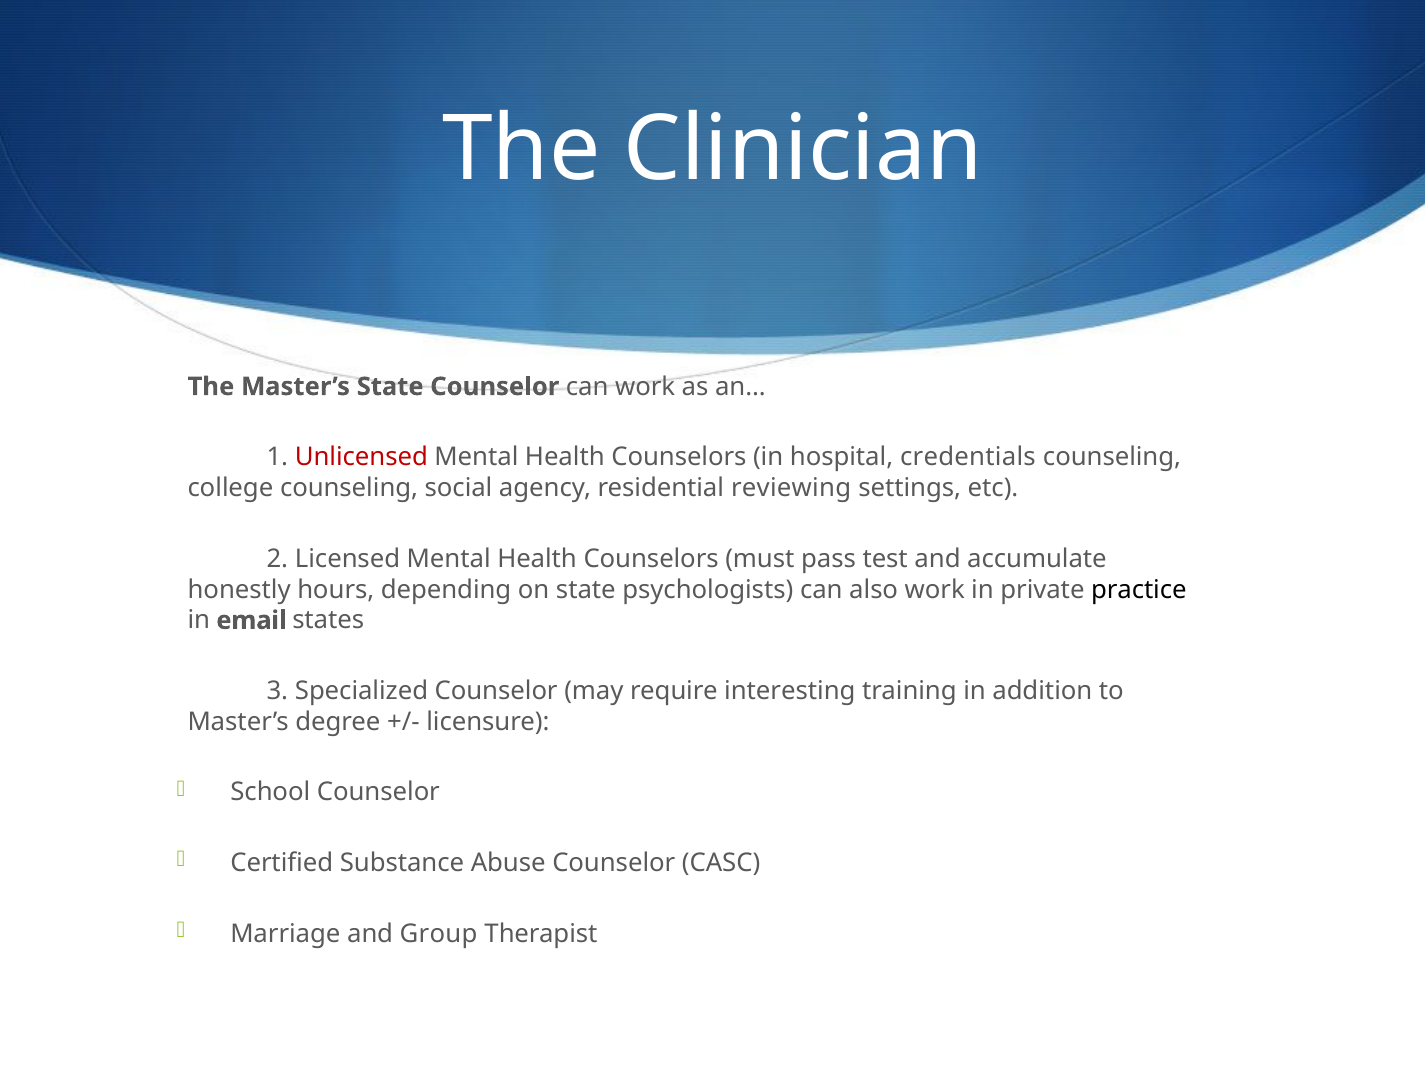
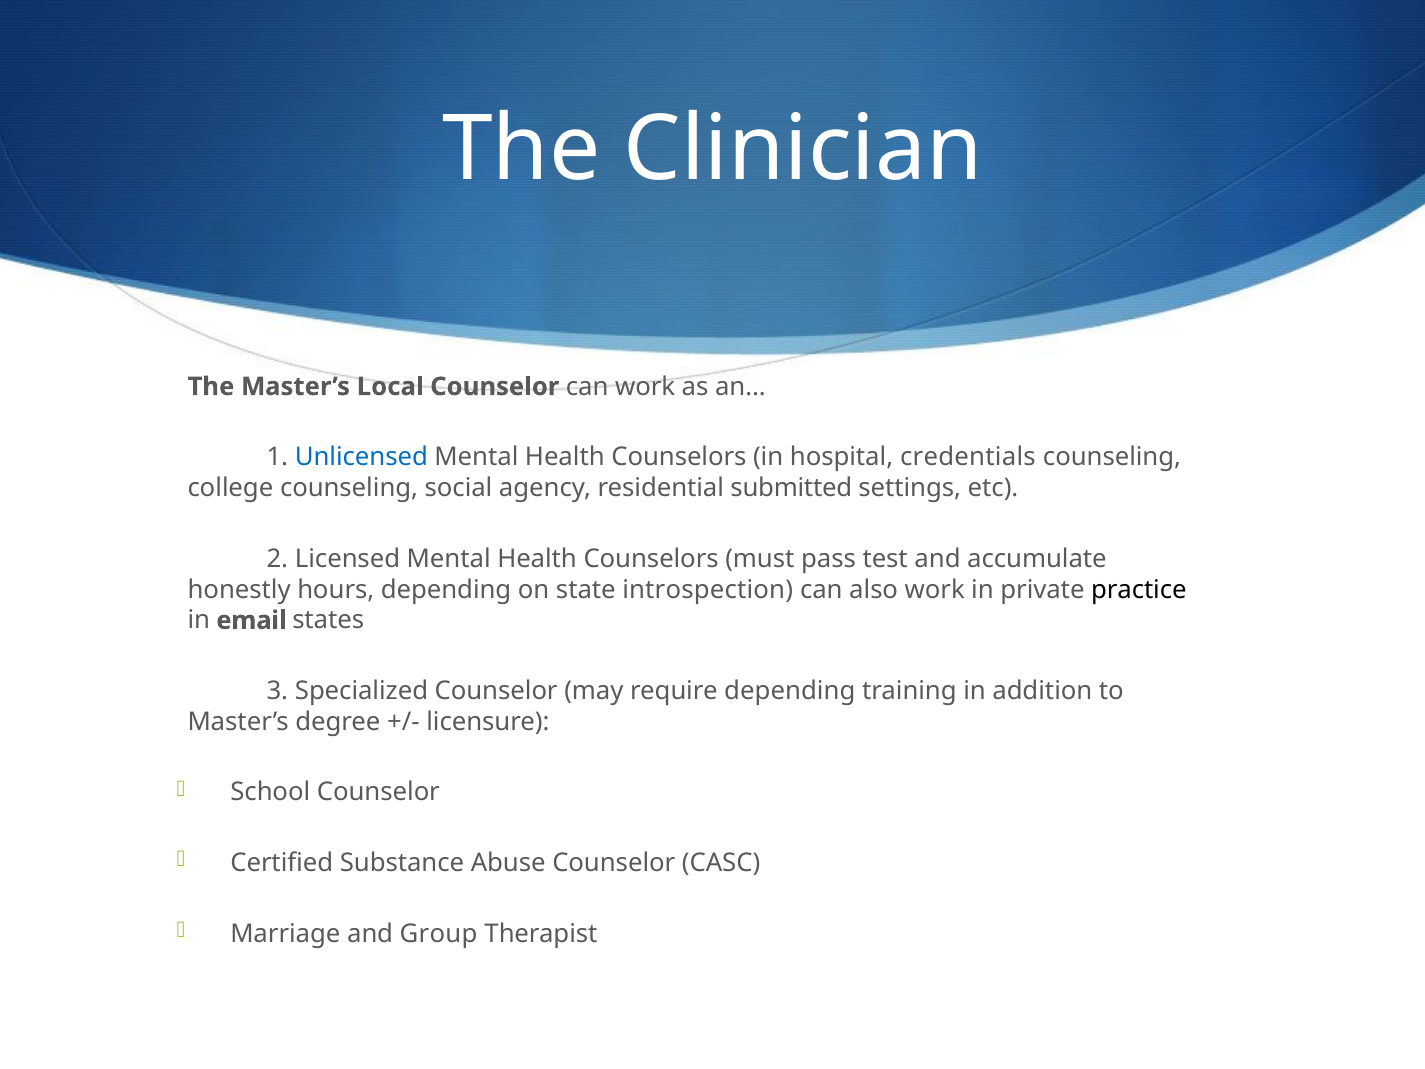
Master’s State: State -> Local
Unlicensed colour: red -> blue
reviewing: reviewing -> submitted
psychologists: psychologists -> introspection
require interesting: interesting -> depending
